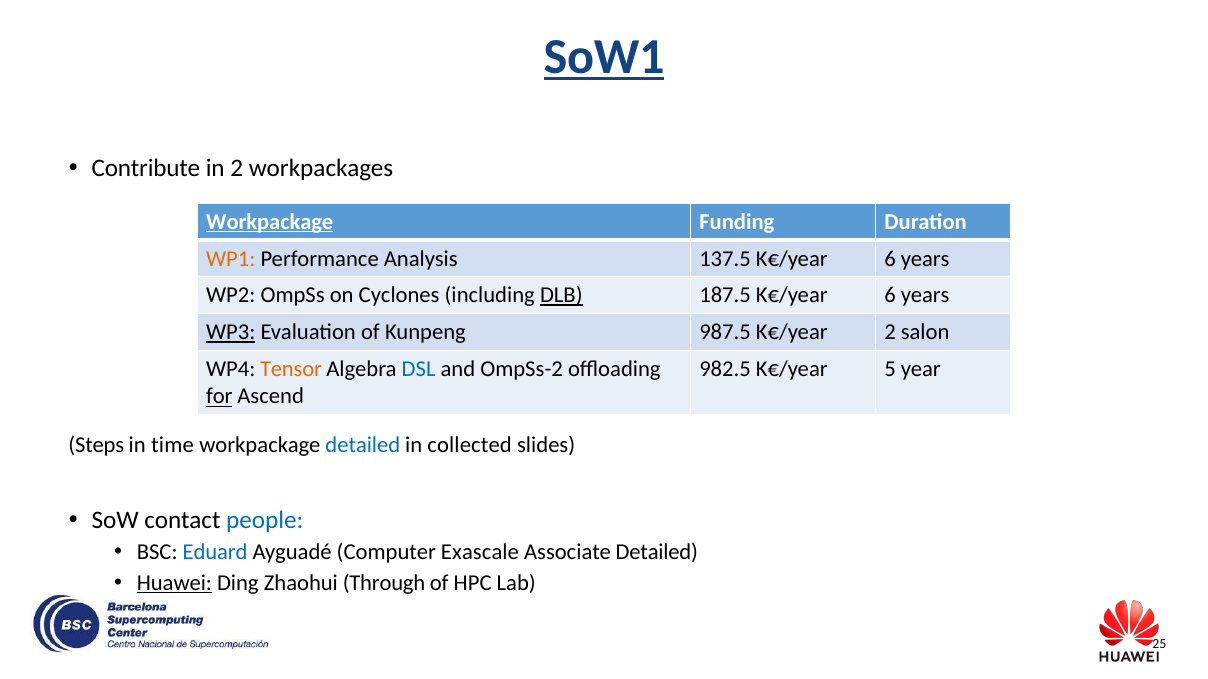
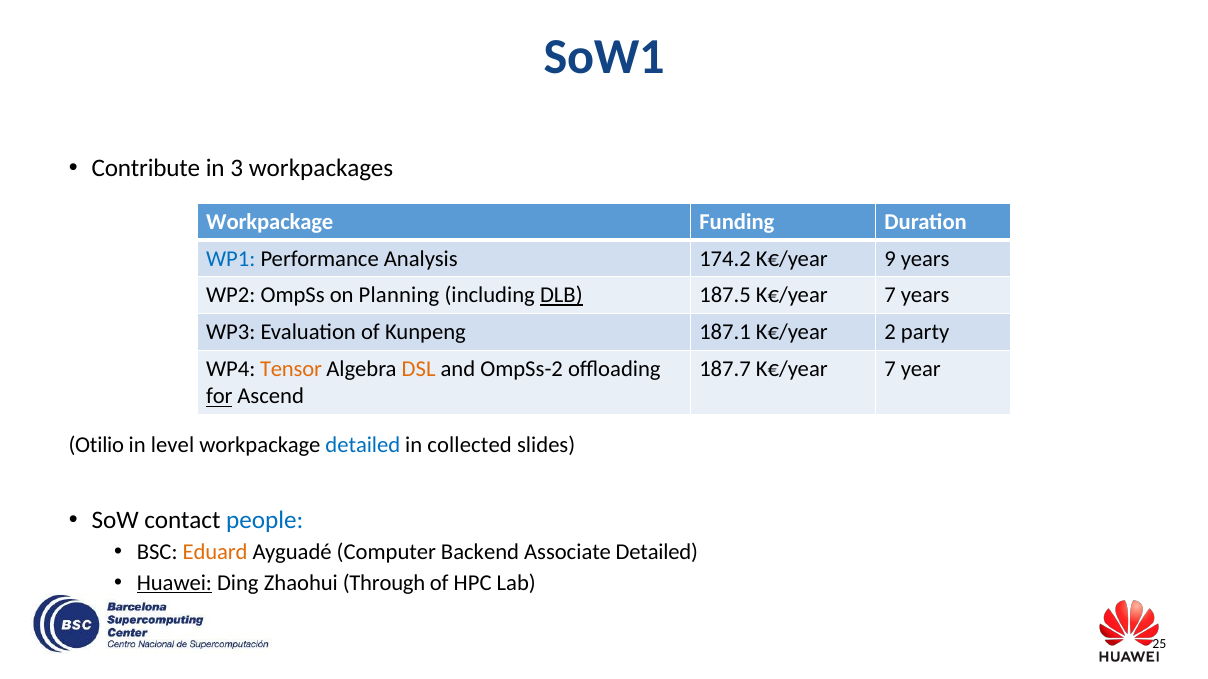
SoW1 underline: present -> none
in 2: 2 -> 3
Workpackage at (270, 222) underline: present -> none
WP1 colour: orange -> blue
137.5: 137.5 -> 174.2
6 at (890, 259): 6 -> 9
Cyclones: Cyclones -> Planning
187.5 K€/year 6: 6 -> 7
WP3 underline: present -> none
987.5: 987.5 -> 187.1
salon: salon -> party
DSL colour: blue -> orange
982.5: 982.5 -> 187.7
5 at (890, 369): 5 -> 7
Steps: Steps -> Otilio
time: time -> level
Eduard colour: blue -> orange
Exascale: Exascale -> Backend
